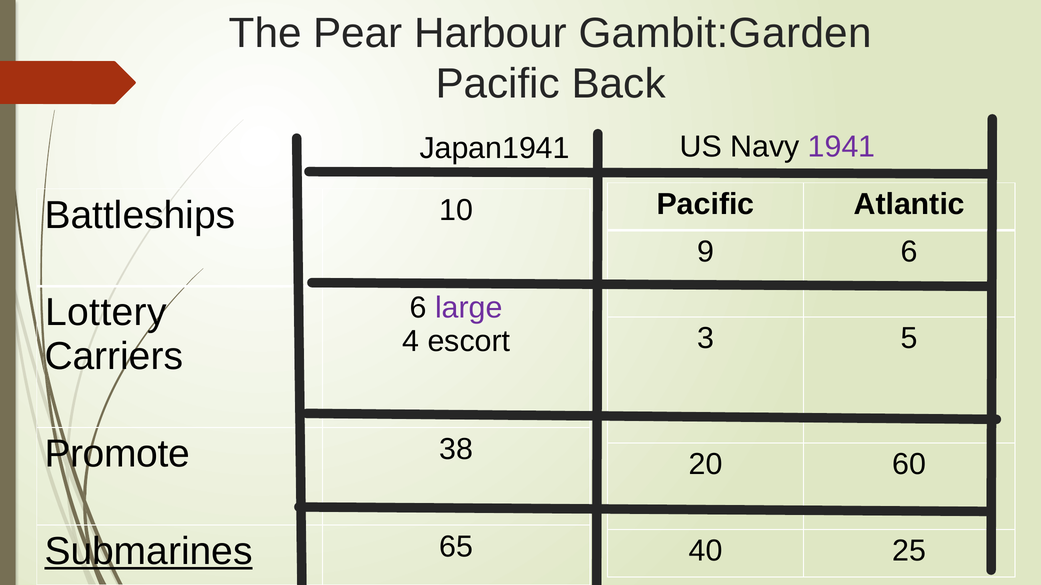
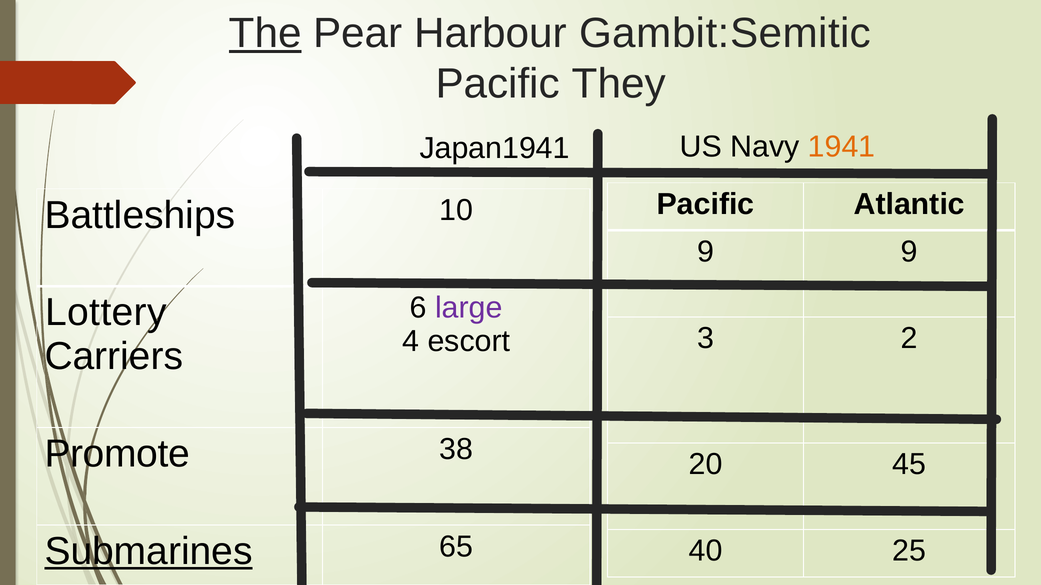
The underline: none -> present
Gambit:Garden: Gambit:Garden -> Gambit:Semitic
Back: Back -> They
1941 colour: purple -> orange
9 6: 6 -> 9
5: 5 -> 2
60: 60 -> 45
